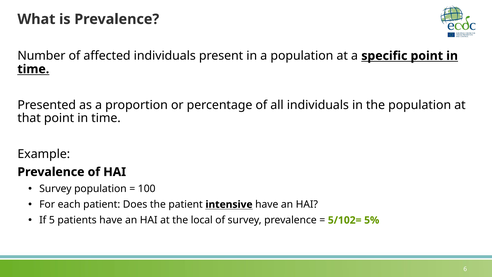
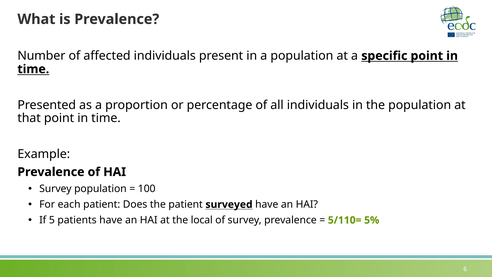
intensive: intensive -> surveyed
5/102=: 5/102= -> 5/110=
